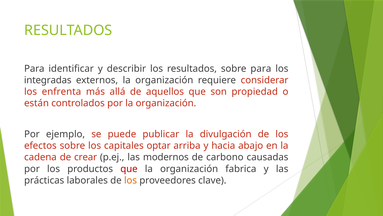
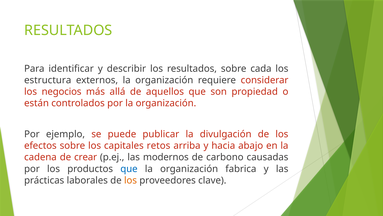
sobre para: para -> cada
integradas: integradas -> estructura
enfrenta: enfrenta -> negocios
optar: optar -> retos
que at (129, 168) colour: red -> blue
